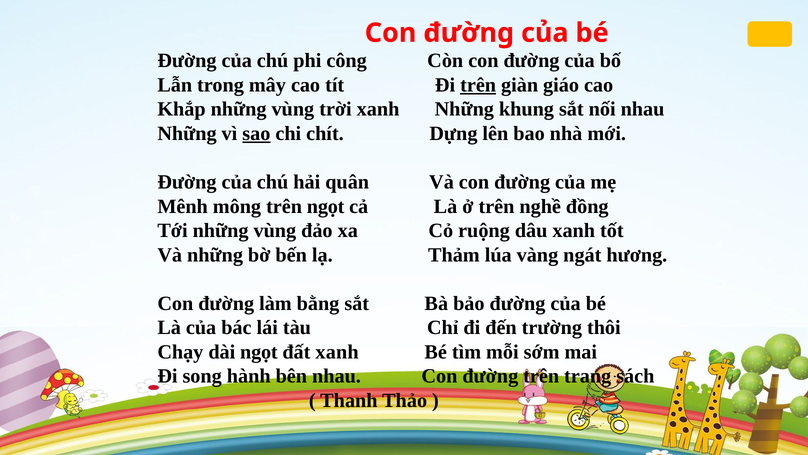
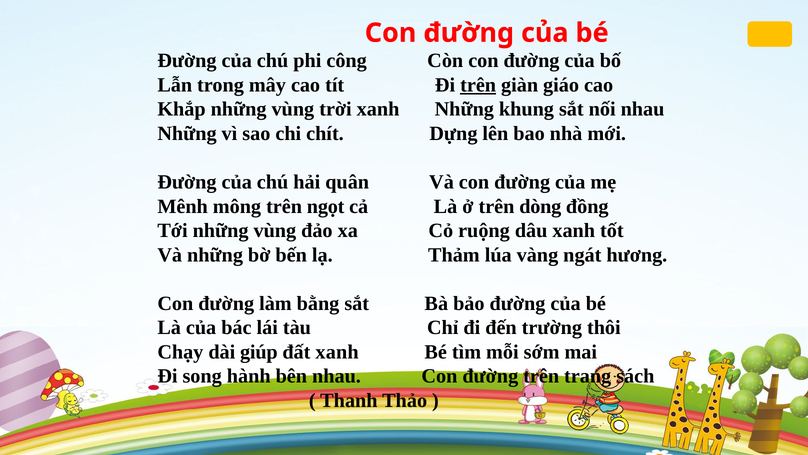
sao underline: present -> none
nghề: nghề -> dòng
dài ngọt: ngọt -> giúp
